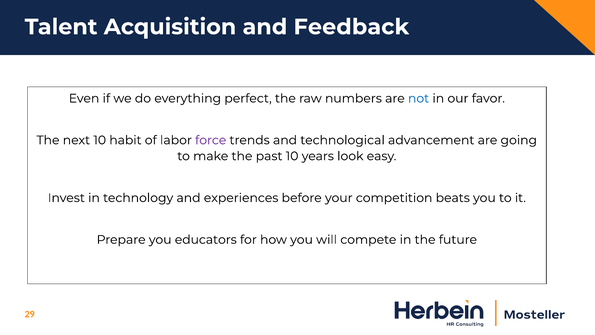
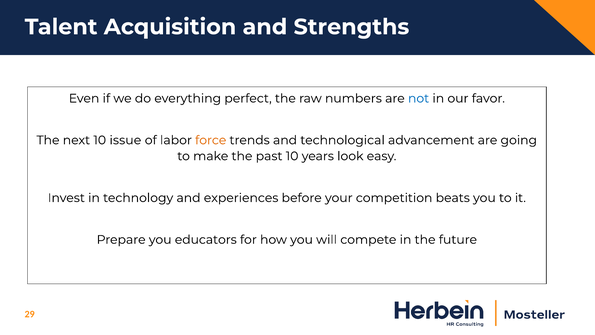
Feedback: Feedback -> Strengths
habit: habit -> issue
force colour: purple -> orange
